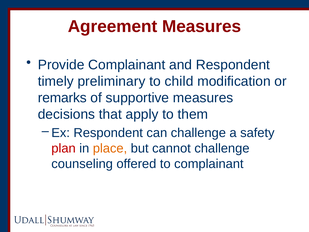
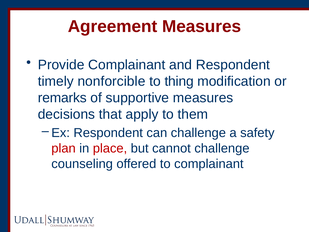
preliminary: preliminary -> nonforcible
child: child -> thing
place colour: orange -> red
